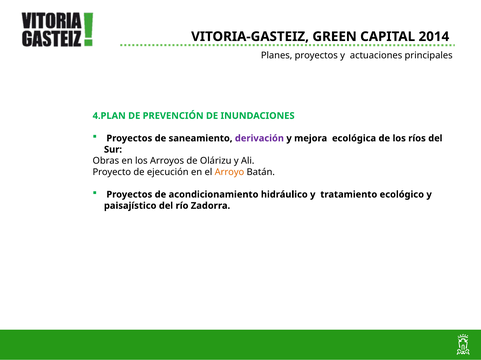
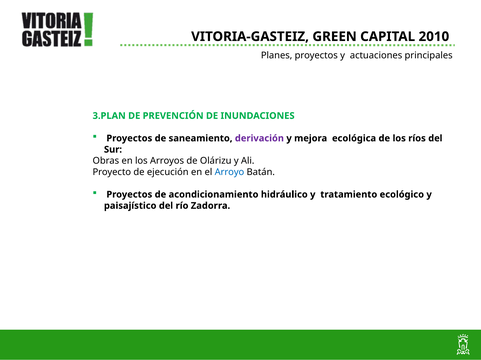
2014: 2014 -> 2010
4.PLAN: 4.PLAN -> 3.PLAN
Arroyo colour: orange -> blue
